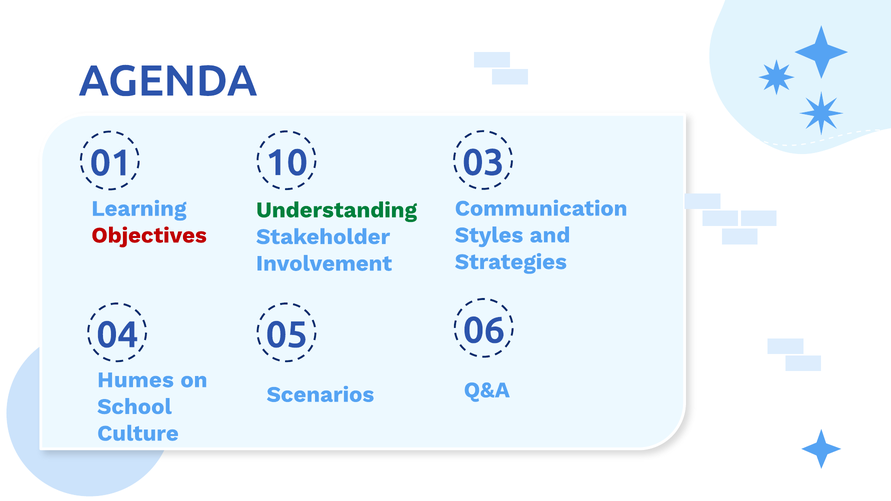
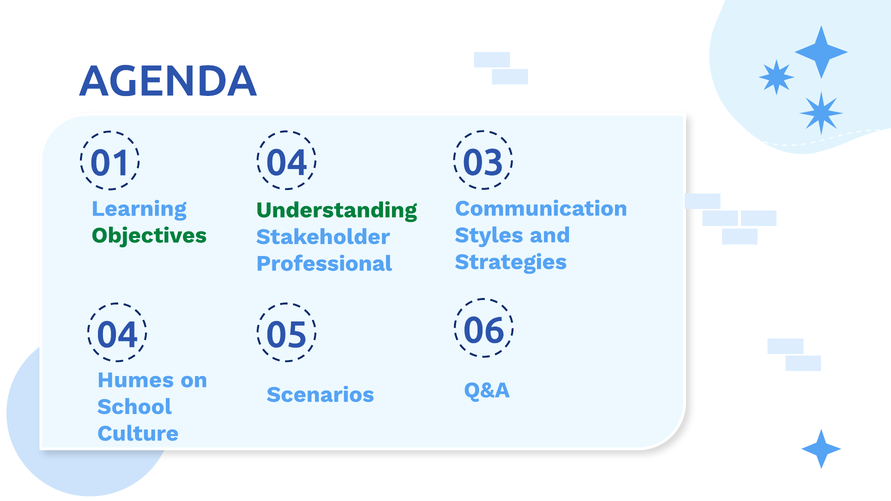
01 10: 10 -> 04
Objectives colour: red -> green
Involvement: Involvement -> Professional
